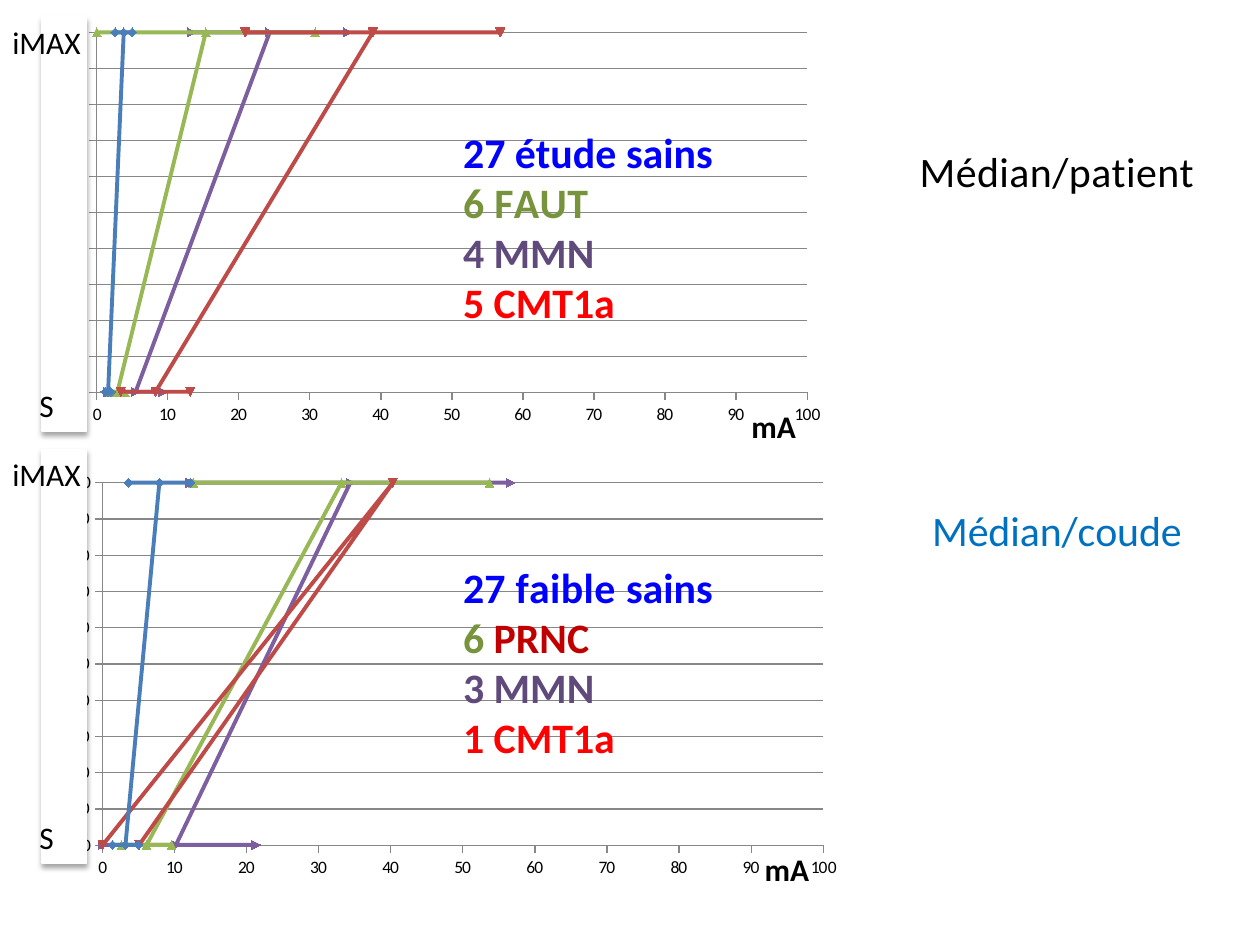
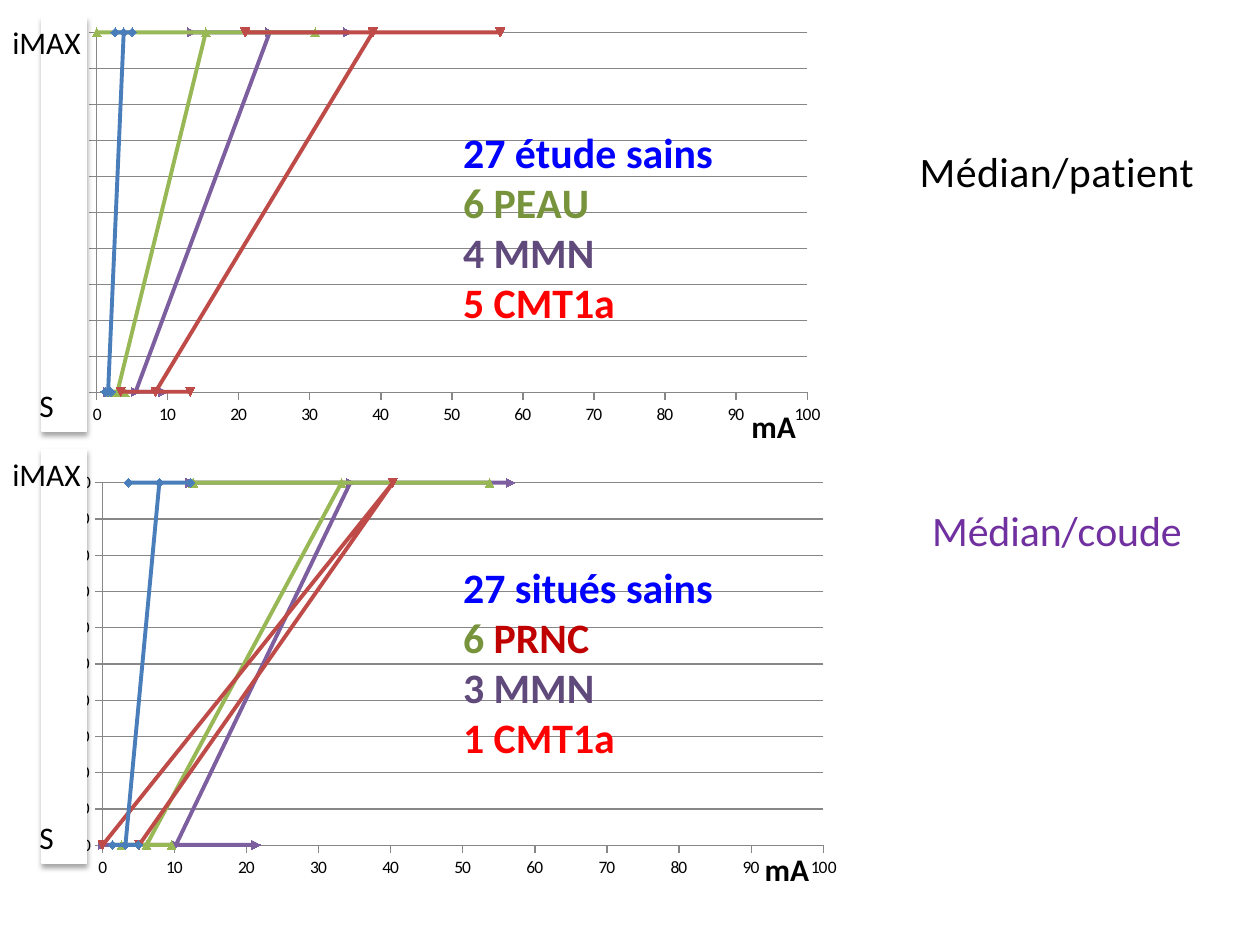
FAUT: FAUT -> PEAU
Médian/coude colour: blue -> purple
faible: faible -> situés
